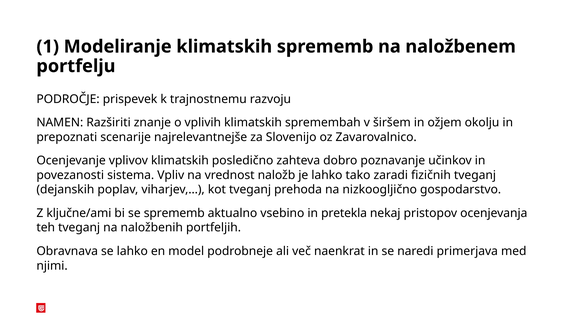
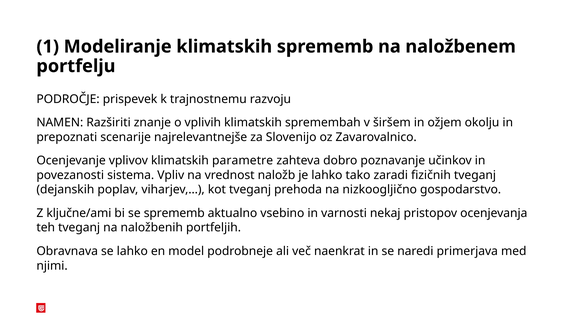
posledično: posledično -> parametre
pretekla: pretekla -> varnosti
